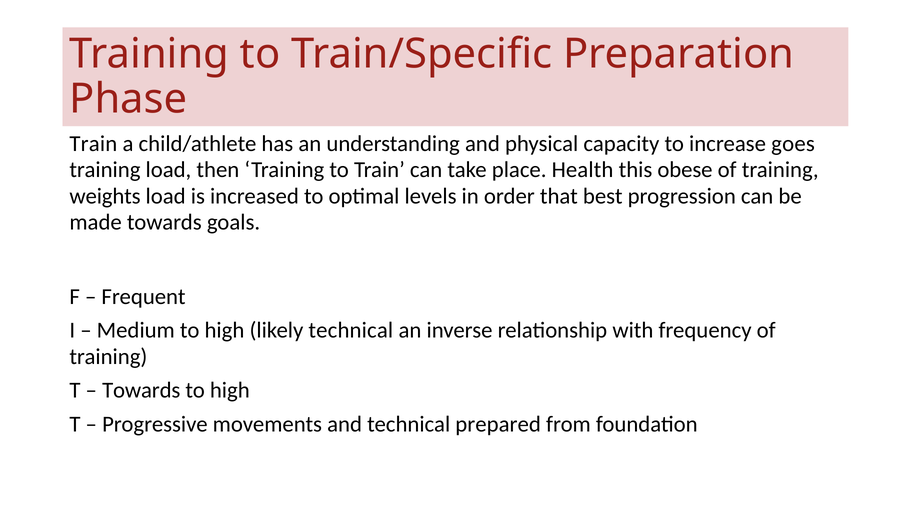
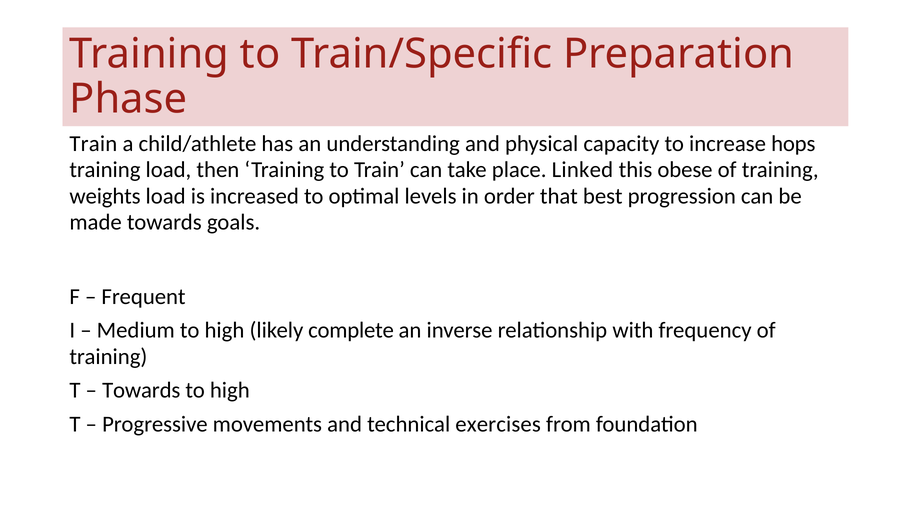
goes: goes -> hops
Health: Health -> Linked
likely technical: technical -> complete
prepared: prepared -> exercises
